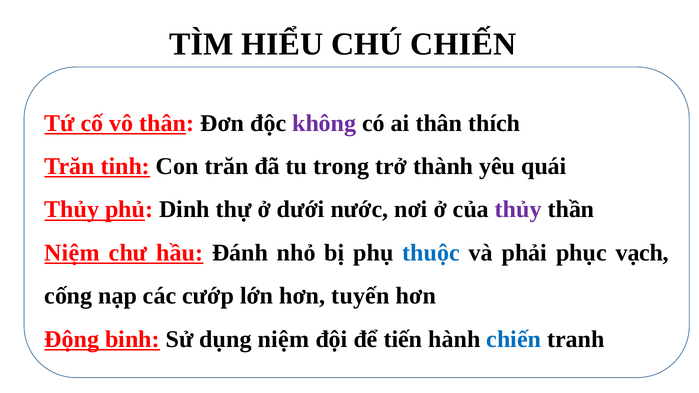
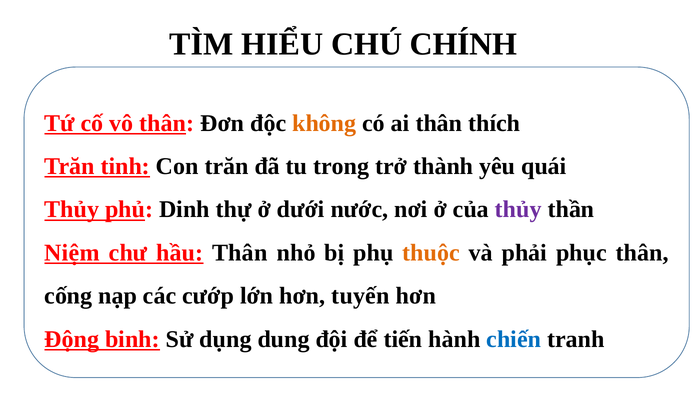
CHÚ CHIẾN: CHIẾN -> CHÍNH
không colour: purple -> orange
hầu Đánh: Đánh -> Thân
thuộc colour: blue -> orange
phục vạch: vạch -> thân
dụng niệm: niệm -> dung
